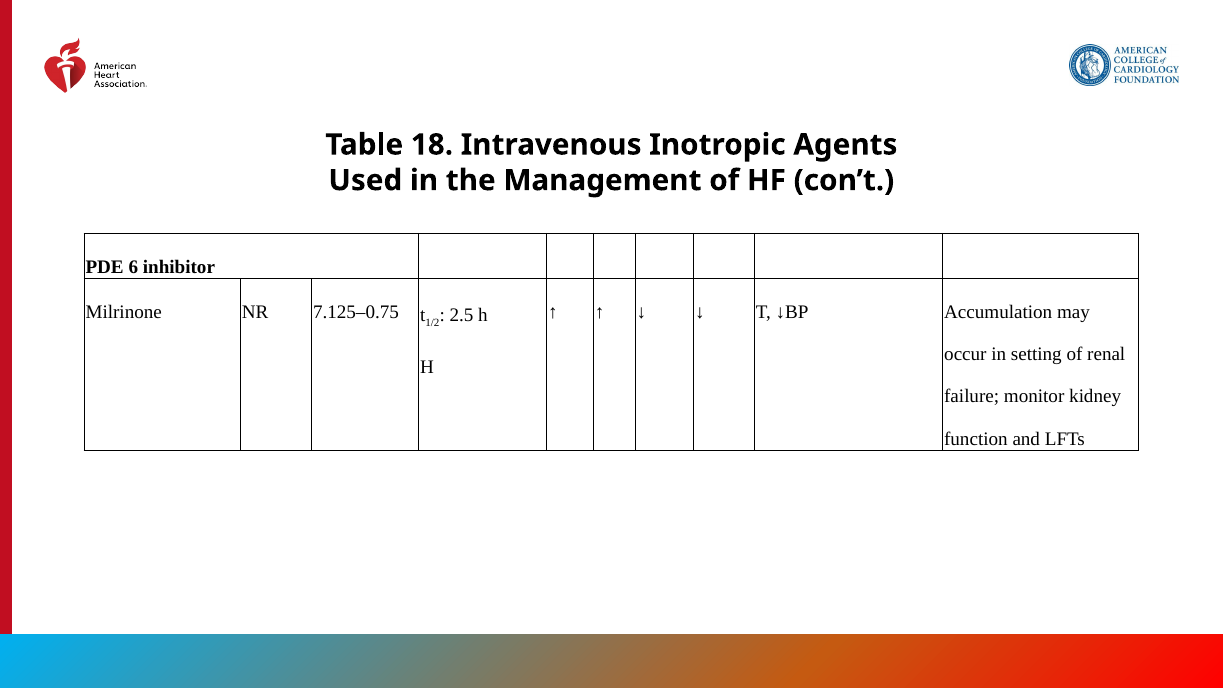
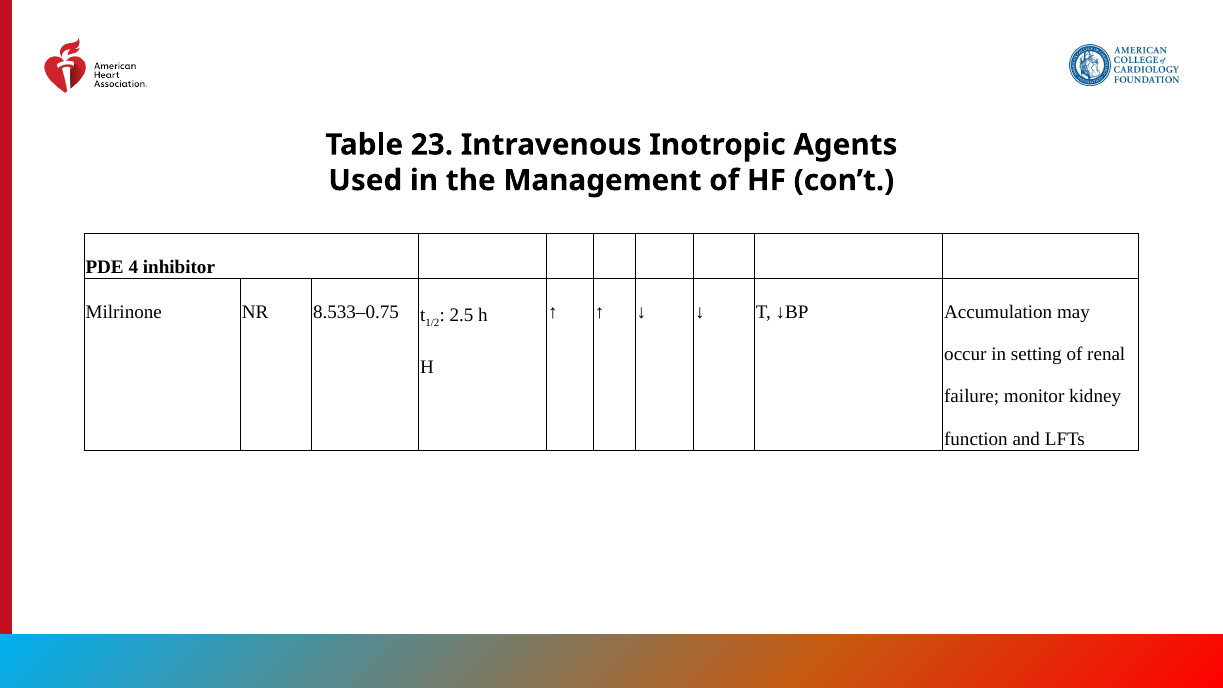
18: 18 -> 23
6: 6 -> 4
7.125–0.75: 7.125–0.75 -> 8.533–0.75
